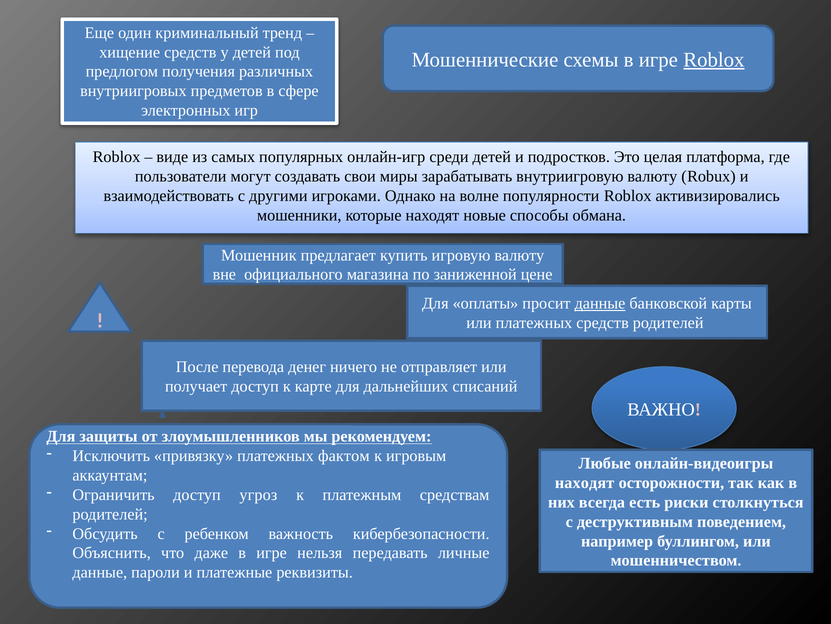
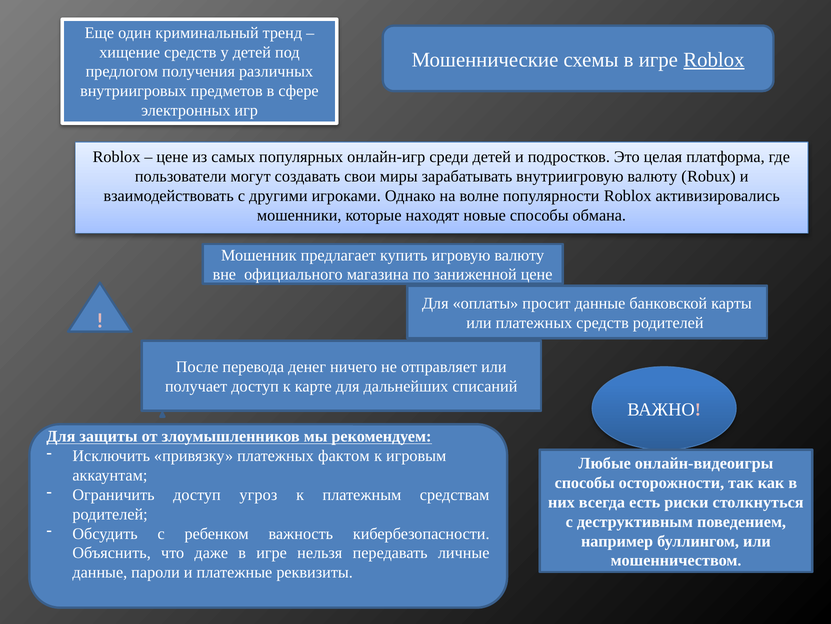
виде at (172, 157): виде -> цене
данные at (600, 303) underline: present -> none
находят at (585, 482): находят -> способы
